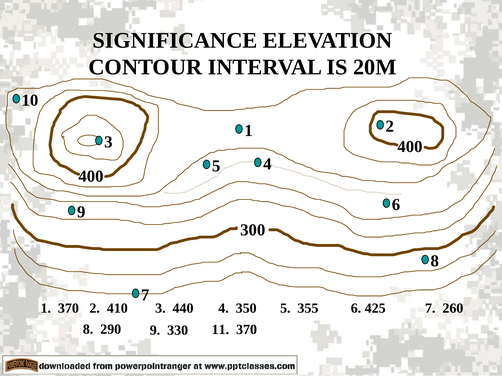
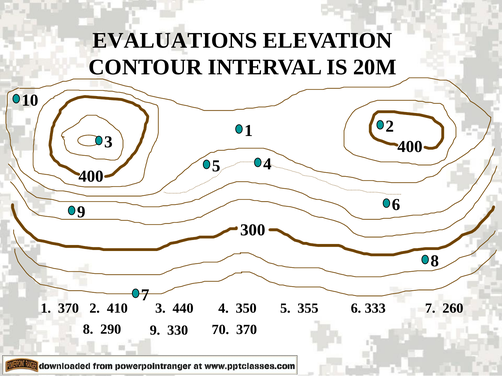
SIGNIFICANCE: SIGNIFICANCE -> EVALUATIONS
425: 425 -> 333
11: 11 -> 70
